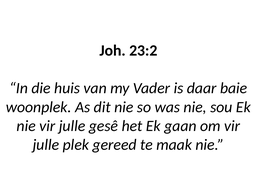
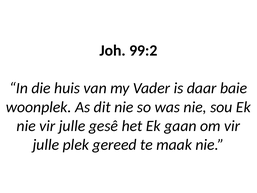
23:2: 23:2 -> 99:2
